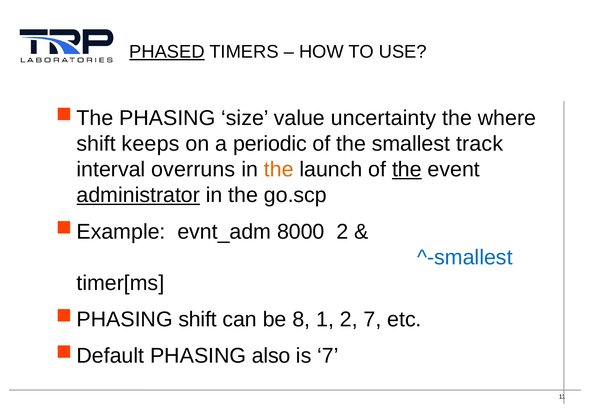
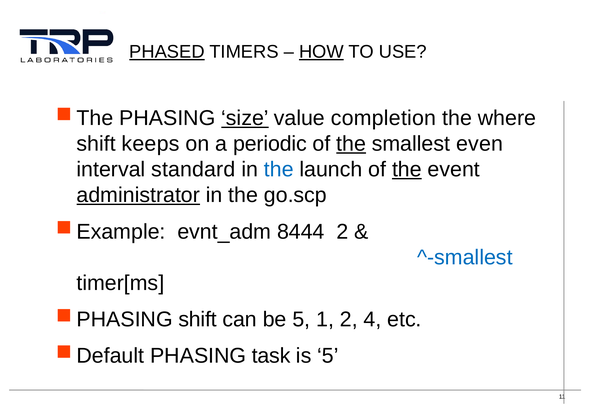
HOW underline: none -> present
size underline: none -> present
uncertainty: uncertainty -> completion
the at (351, 144) underline: none -> present
track: track -> even
overruns: overruns -> standard
the at (279, 169) colour: orange -> blue
8000: 8000 -> 8444
be 8: 8 -> 5
2 7: 7 -> 4
also: also -> task
is 7: 7 -> 5
